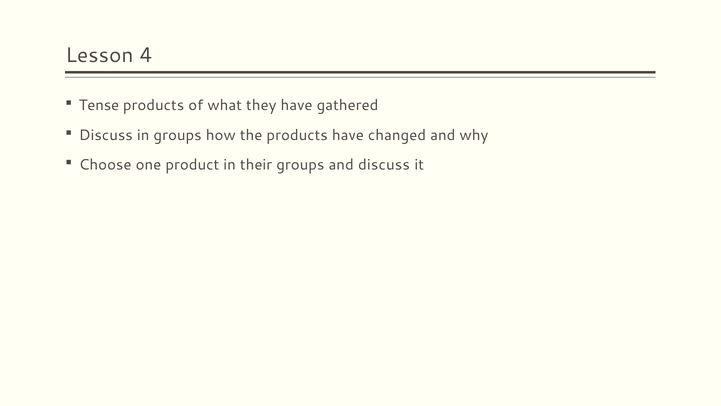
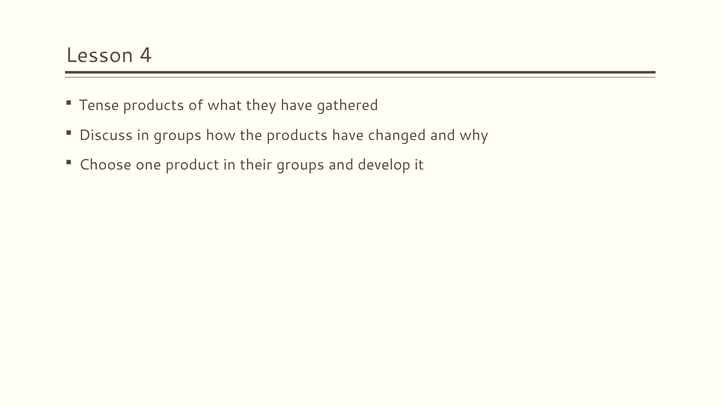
and discuss: discuss -> develop
